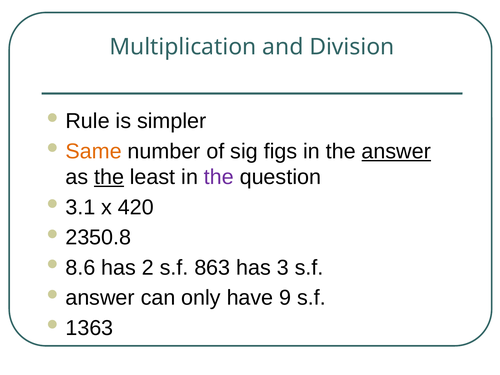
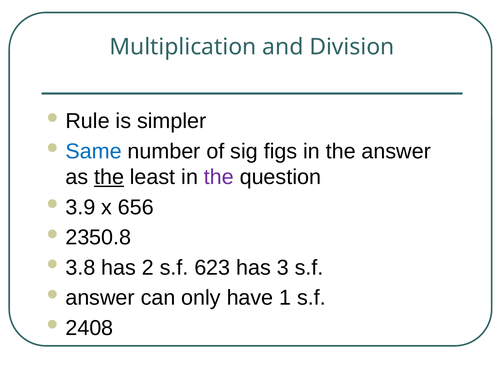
Same colour: orange -> blue
answer at (396, 151) underline: present -> none
3.1: 3.1 -> 3.9
420: 420 -> 656
8.6: 8.6 -> 3.8
863: 863 -> 623
9: 9 -> 1
1363: 1363 -> 2408
